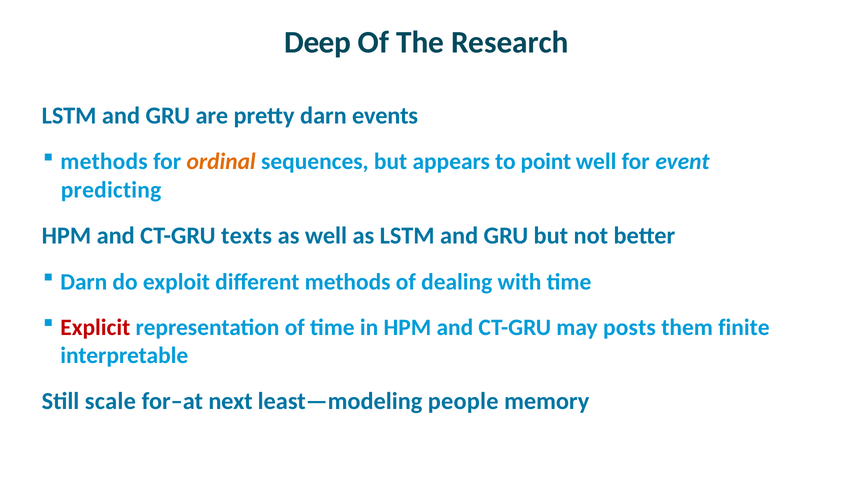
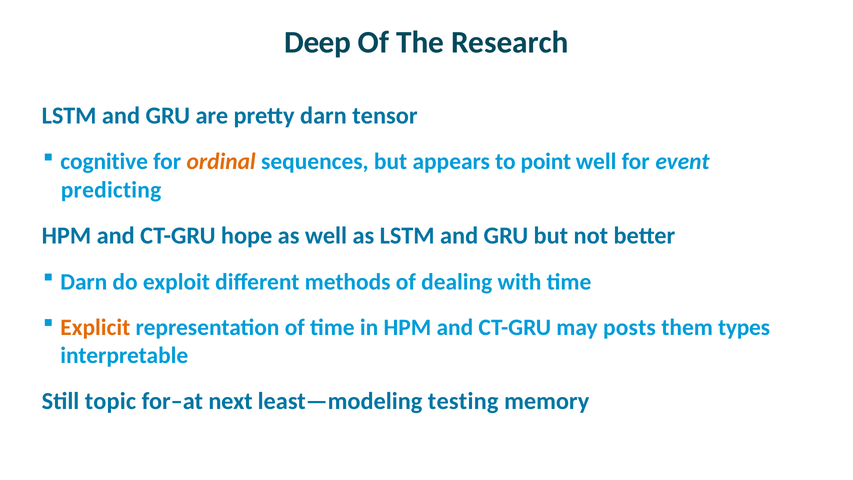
events: events -> tensor
methods at (104, 162): methods -> cognitive
texts: texts -> hope
Explicit colour: red -> orange
finite: finite -> types
scale: scale -> topic
people: people -> testing
